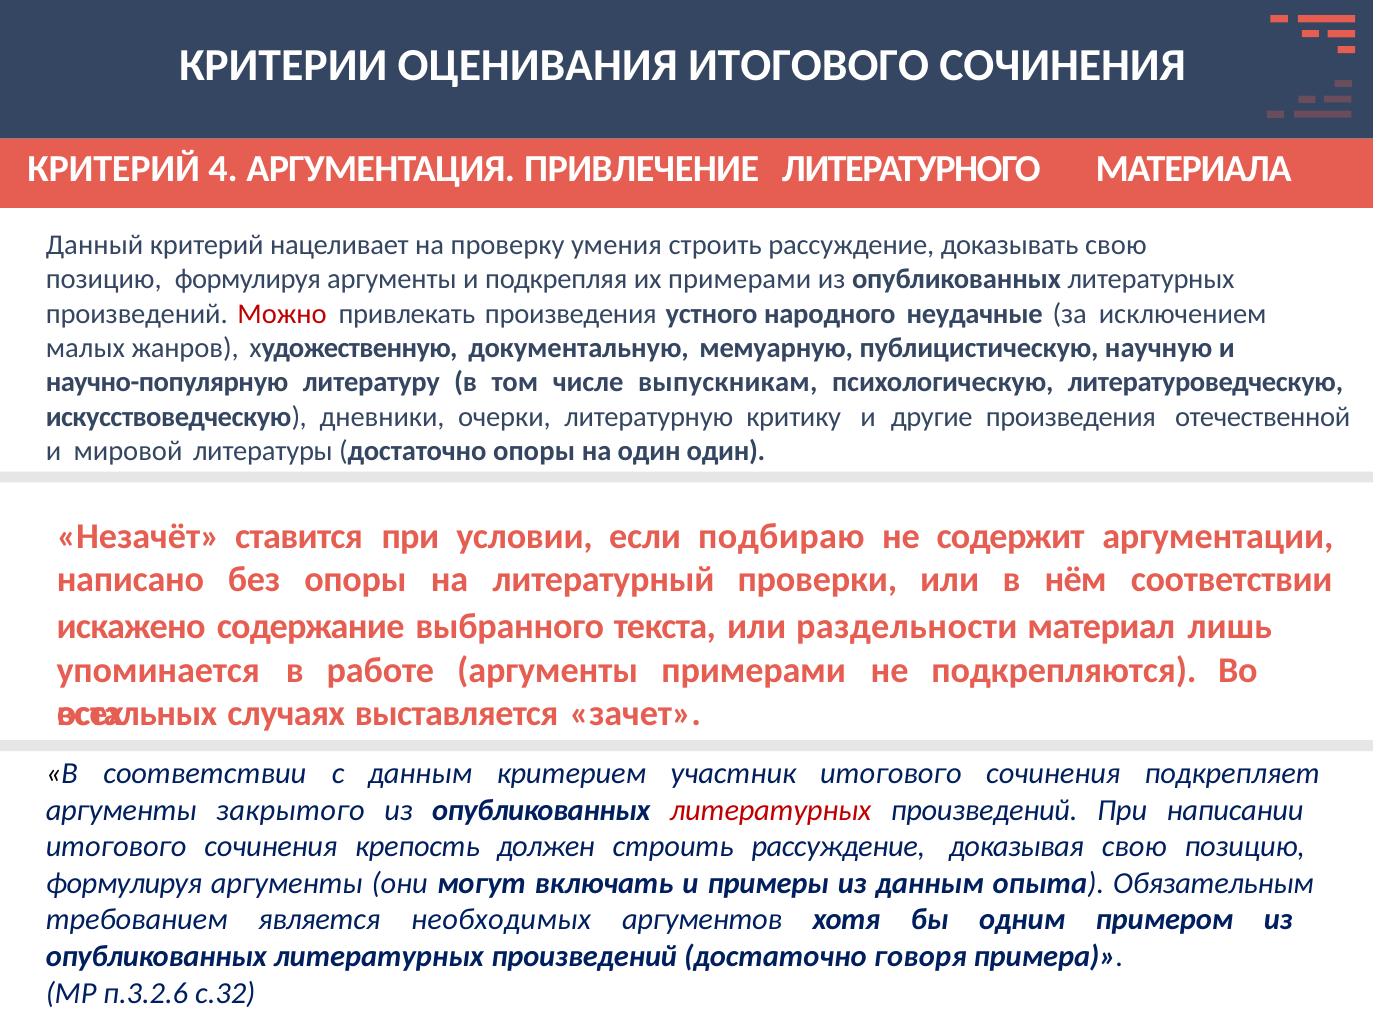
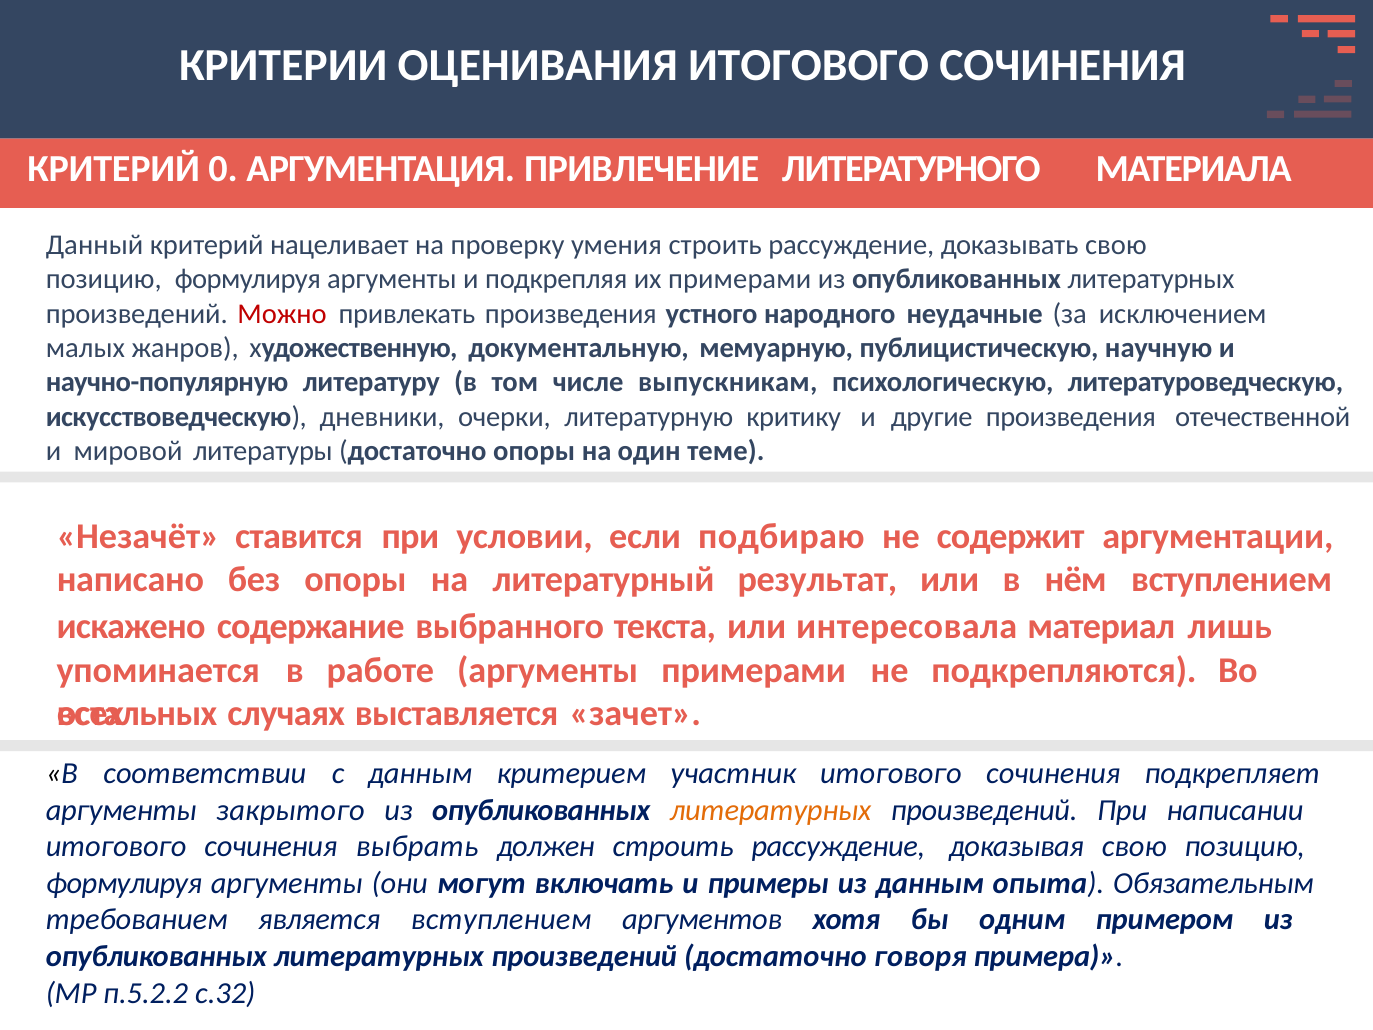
4: 4 -> 0
один один: один -> теме
проверки: проверки -> результат
нём соответствии: соответствии -> вступлением
раздельности: раздельности -> интересовала
литературных at (771, 810) colour: red -> orange
крепость: крепость -> выбрать
является необходимых: необходимых -> вступлением
п.3.2.6: п.3.2.6 -> п.5.2.2
